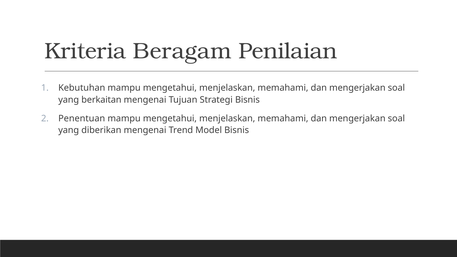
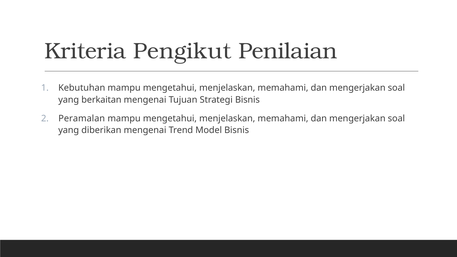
Beragam: Beragam -> Pengikut
Penentuan: Penentuan -> Peramalan
